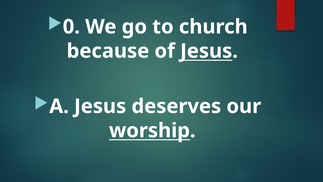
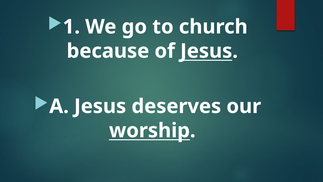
0: 0 -> 1
